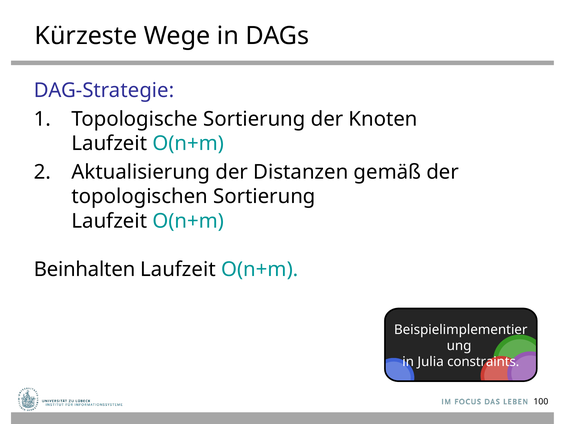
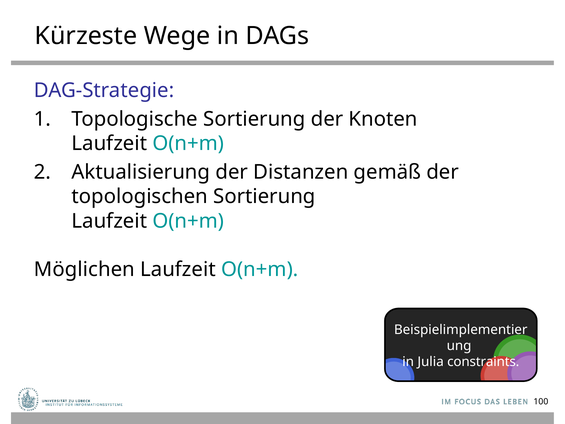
Beinhalten: Beinhalten -> Möglichen
